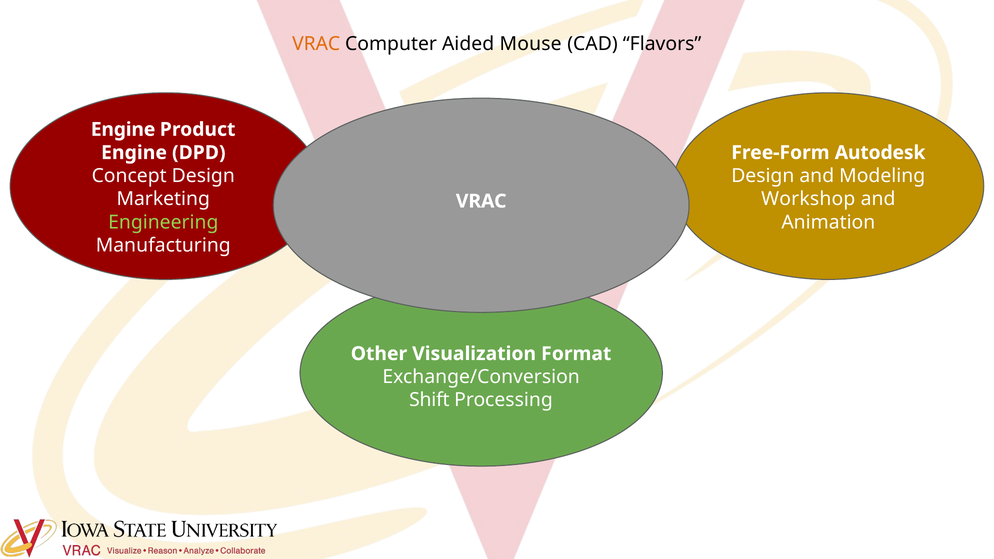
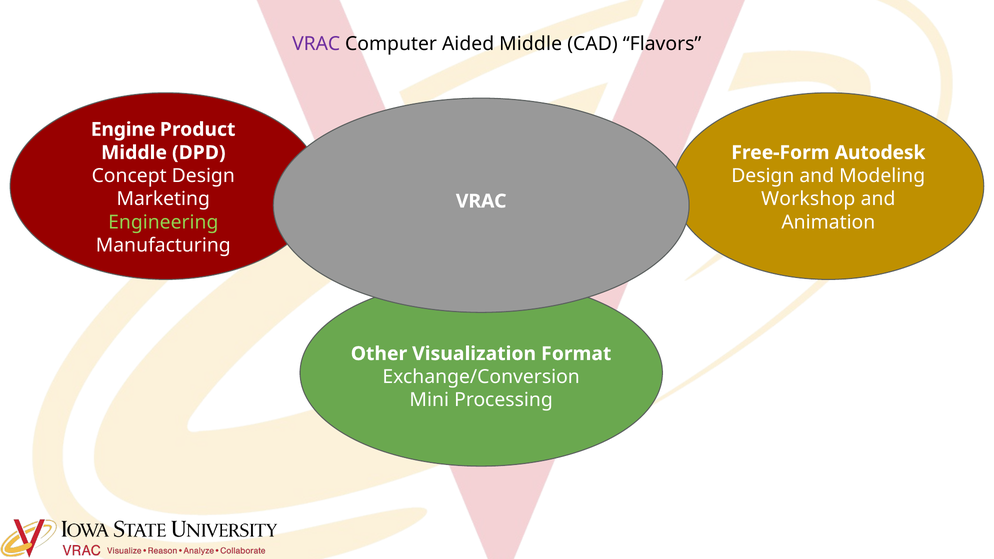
VRAC at (316, 44) colour: orange -> purple
Aided Mouse: Mouse -> Middle
Engine at (134, 153): Engine -> Middle
Shift: Shift -> Mini
